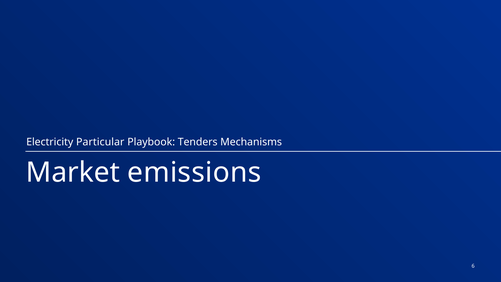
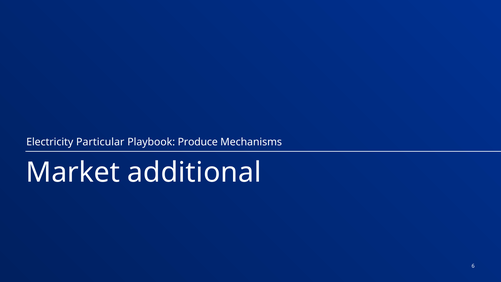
Tenders: Tenders -> Produce
emissions: emissions -> additional
